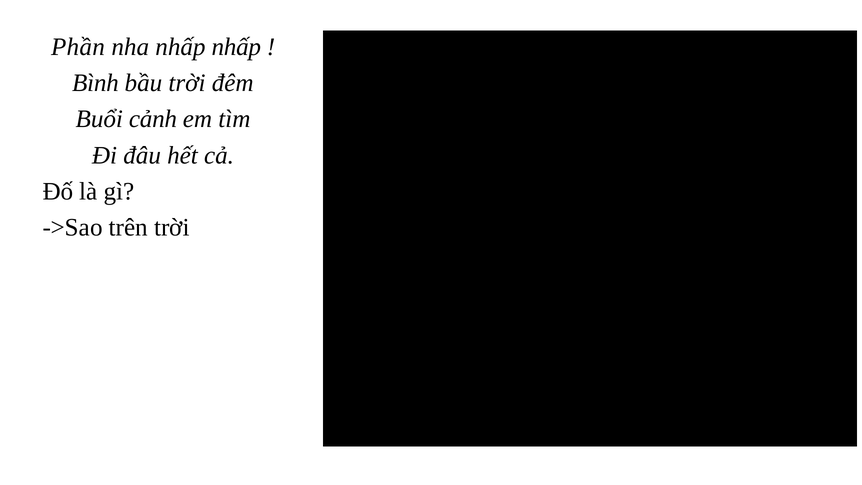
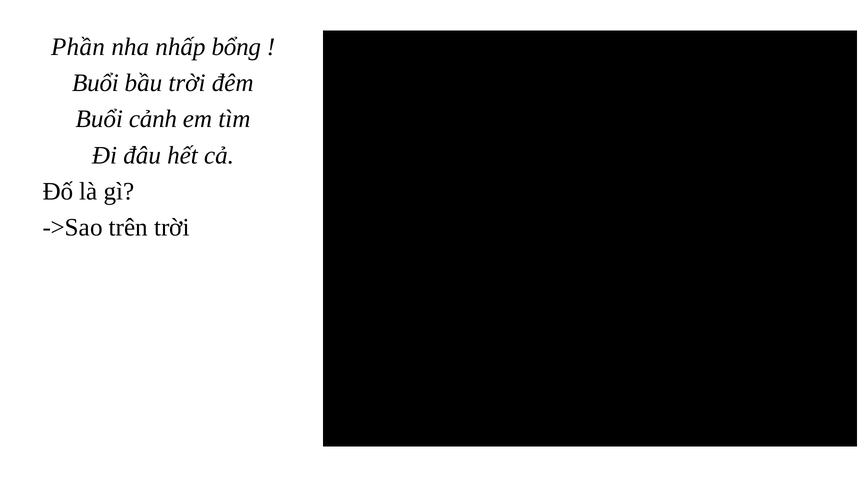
nhấp nhấp: nhấp -> bổng
Bình at (95, 83): Bình -> Buổi
